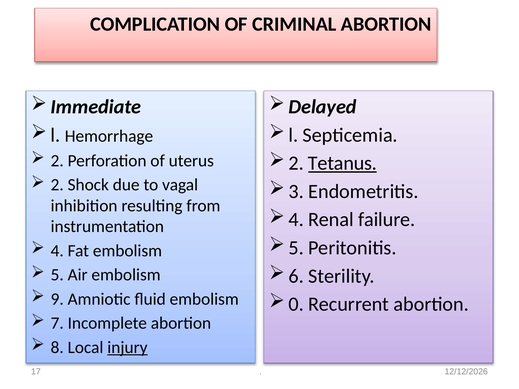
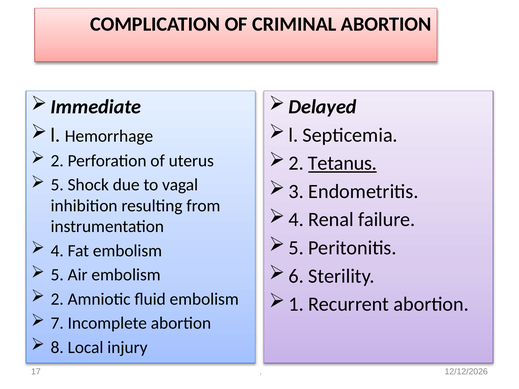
2 at (57, 185): 2 -> 5
9 at (57, 299): 9 -> 2
0: 0 -> 1
injury underline: present -> none
